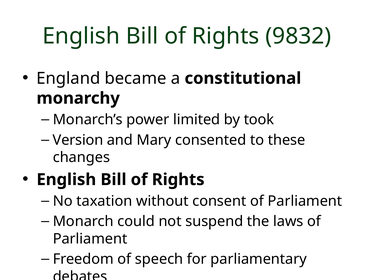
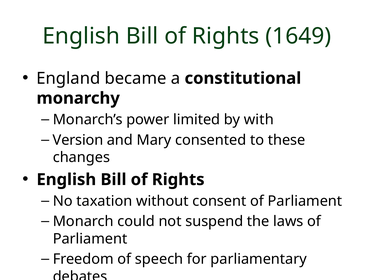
9832: 9832 -> 1649
took: took -> with
